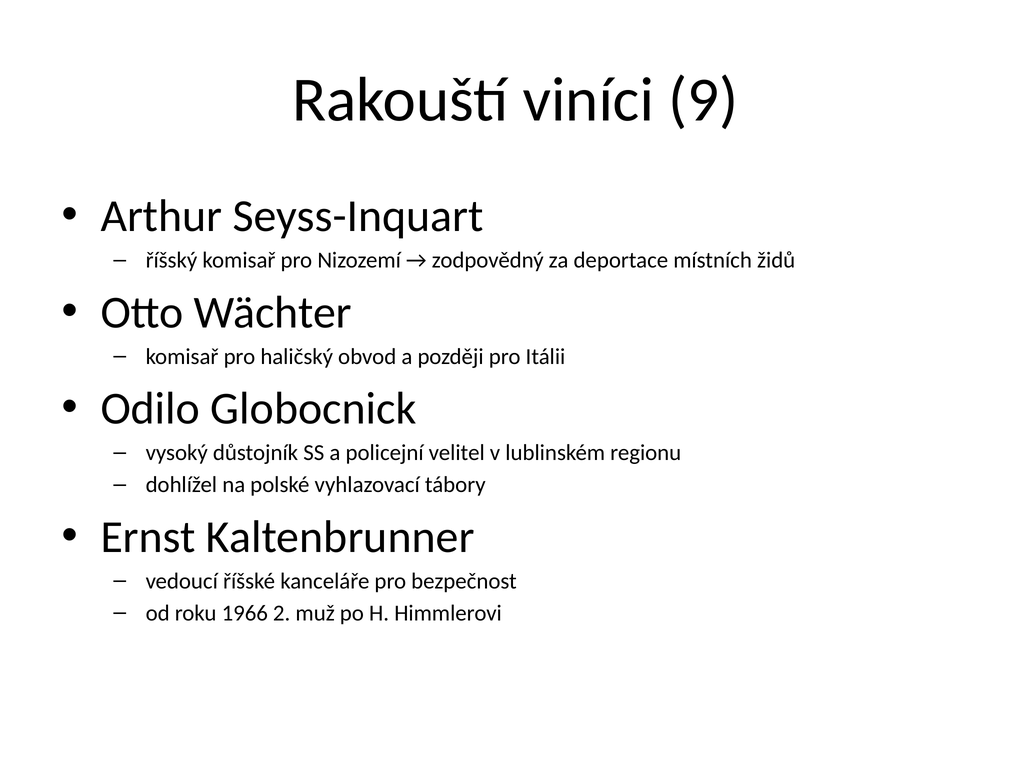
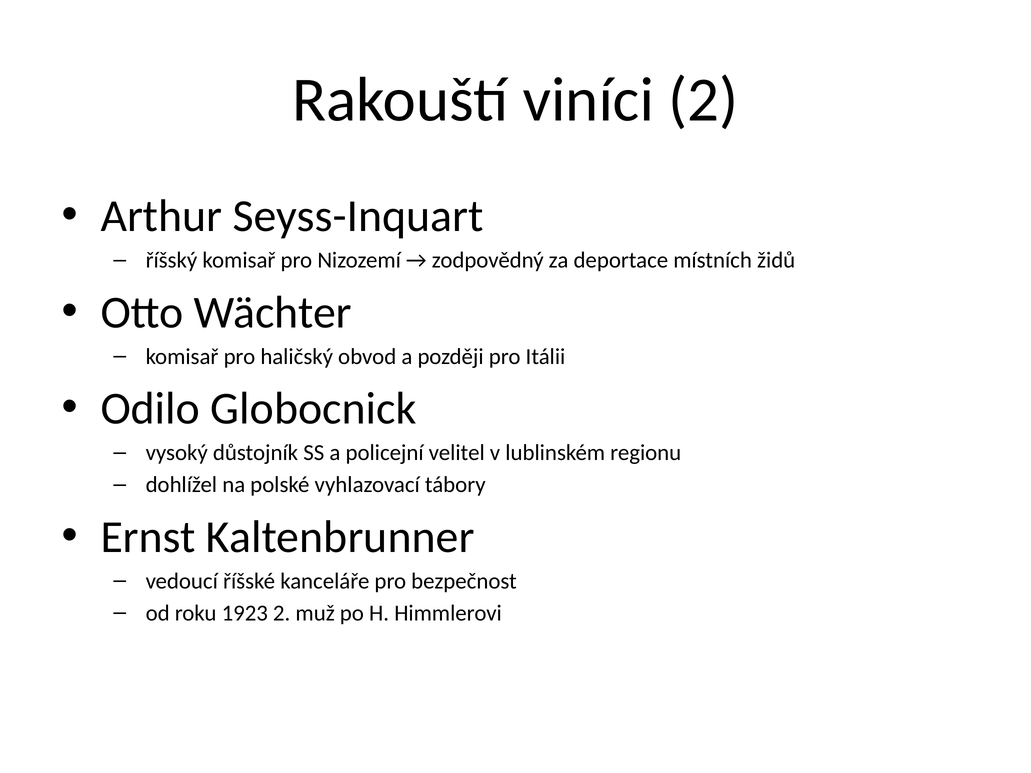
viníci 9: 9 -> 2
1966: 1966 -> 1923
